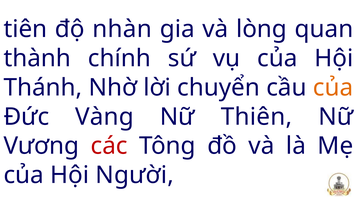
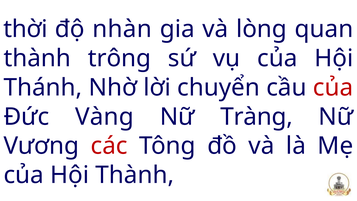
tiên: tiên -> thời
chính: chính -> trông
của at (333, 88) colour: orange -> red
Thiên: Thiên -> Tràng
Hội Người: Người -> Thành
